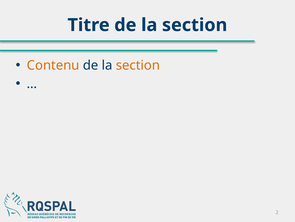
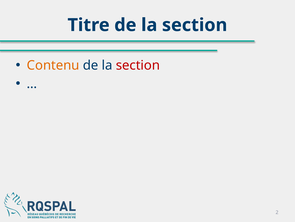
section at (138, 65) colour: orange -> red
